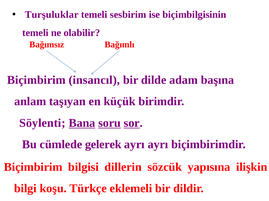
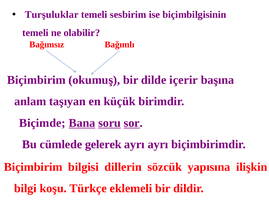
insancıl: insancıl -> okumuş
adam: adam -> içerir
Söylenti: Söylenti -> Biçimde
